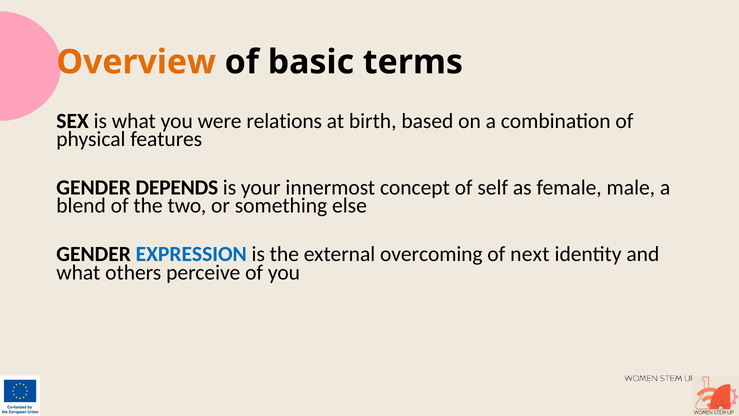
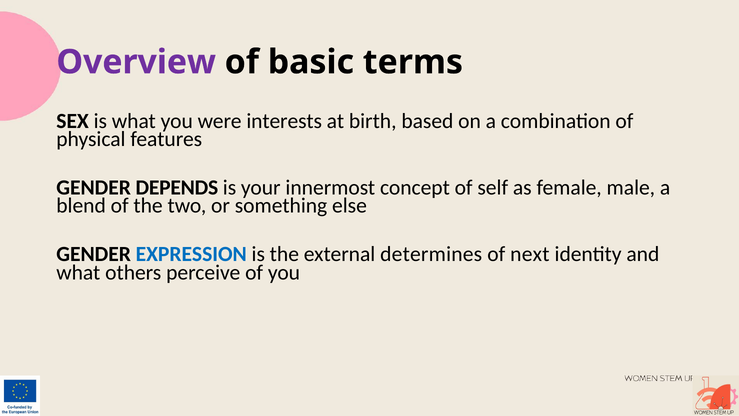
Overview colour: orange -> purple
relations: relations -> interests
overcoming: overcoming -> determines
